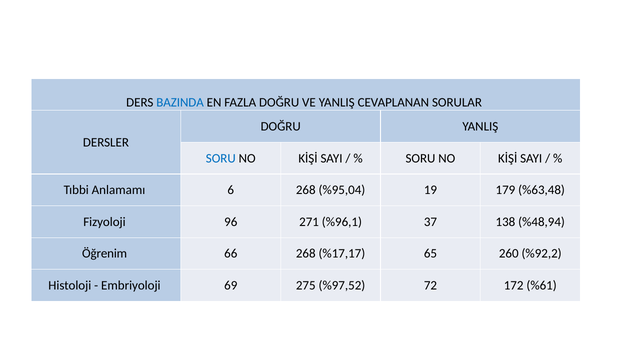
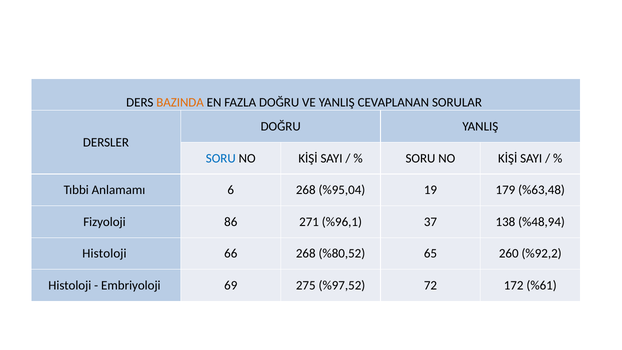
BAZINDA colour: blue -> orange
96: 96 -> 86
Öğrenim at (105, 254): Öğrenim -> Histoloji
%17,17: %17,17 -> %80,52
